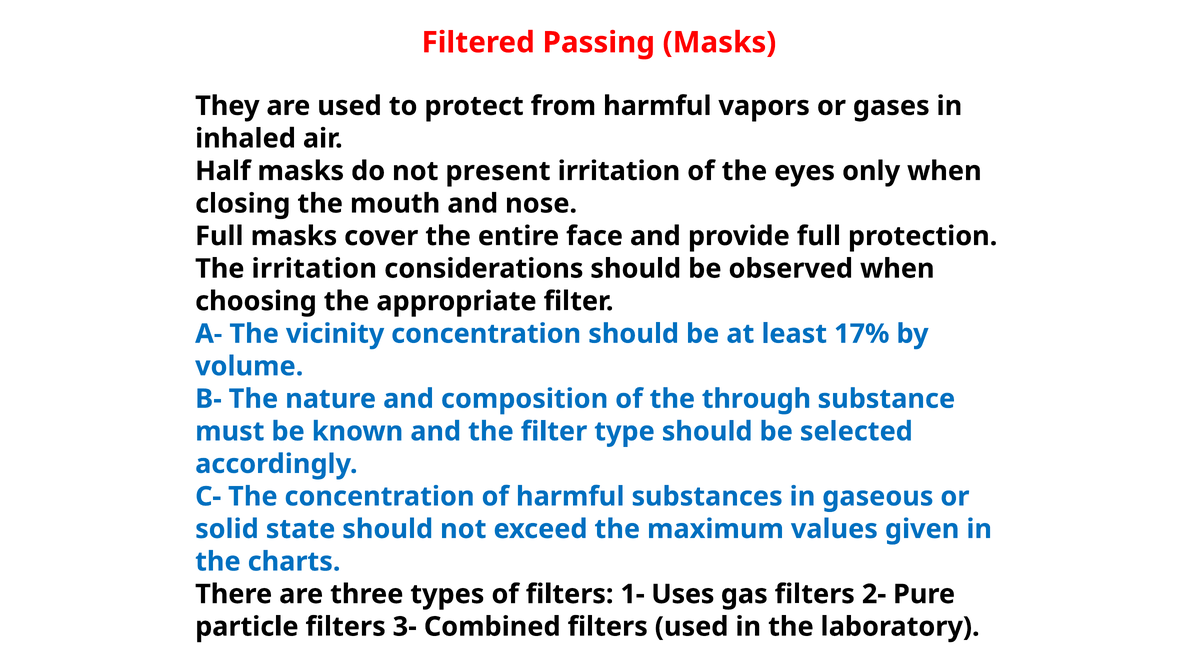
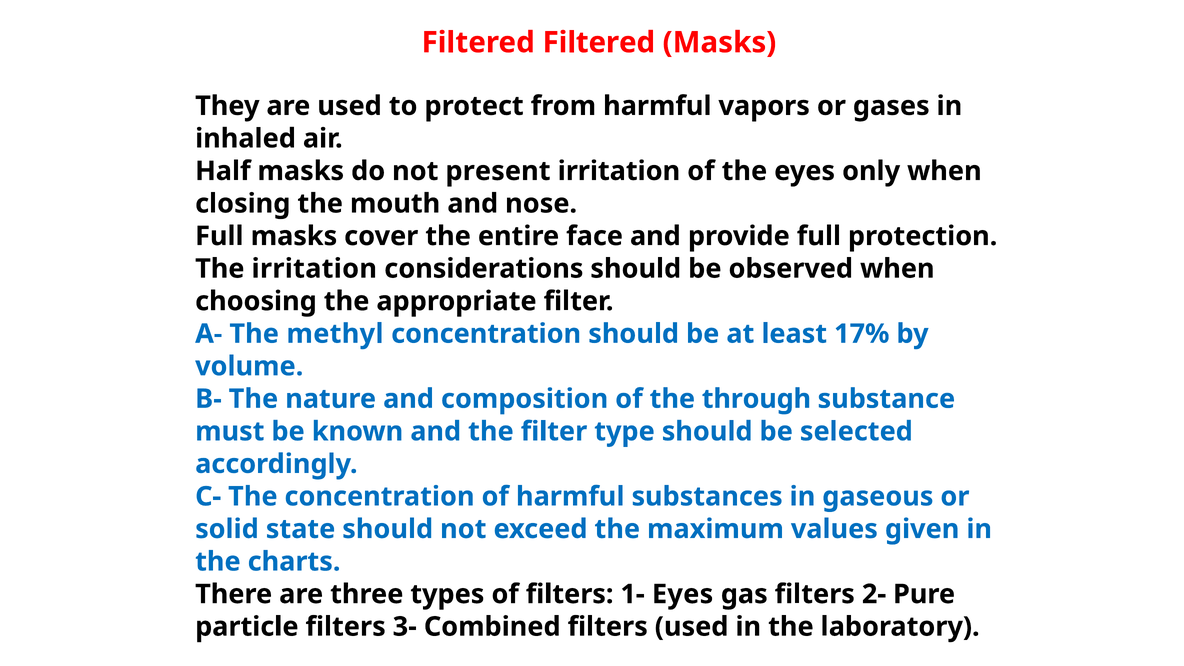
Filtered Passing: Passing -> Filtered
vicinity: vicinity -> methyl
1- Uses: Uses -> Eyes
